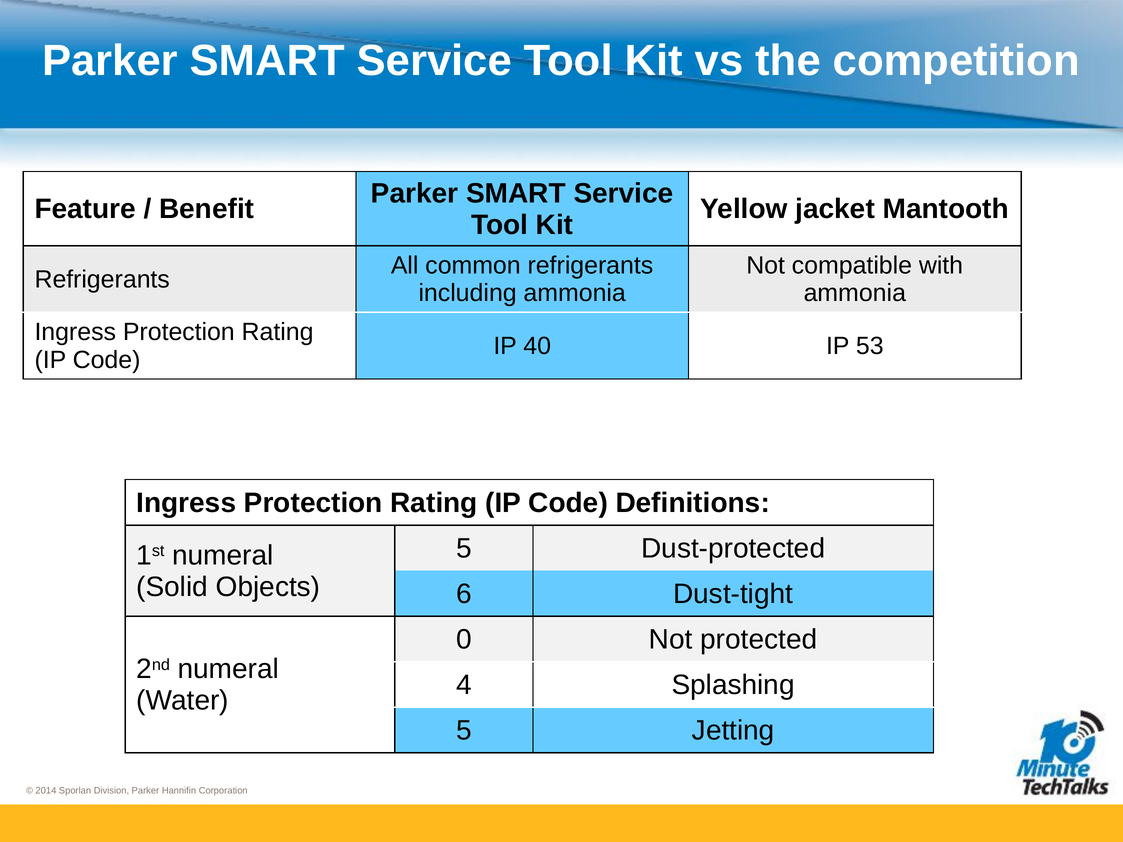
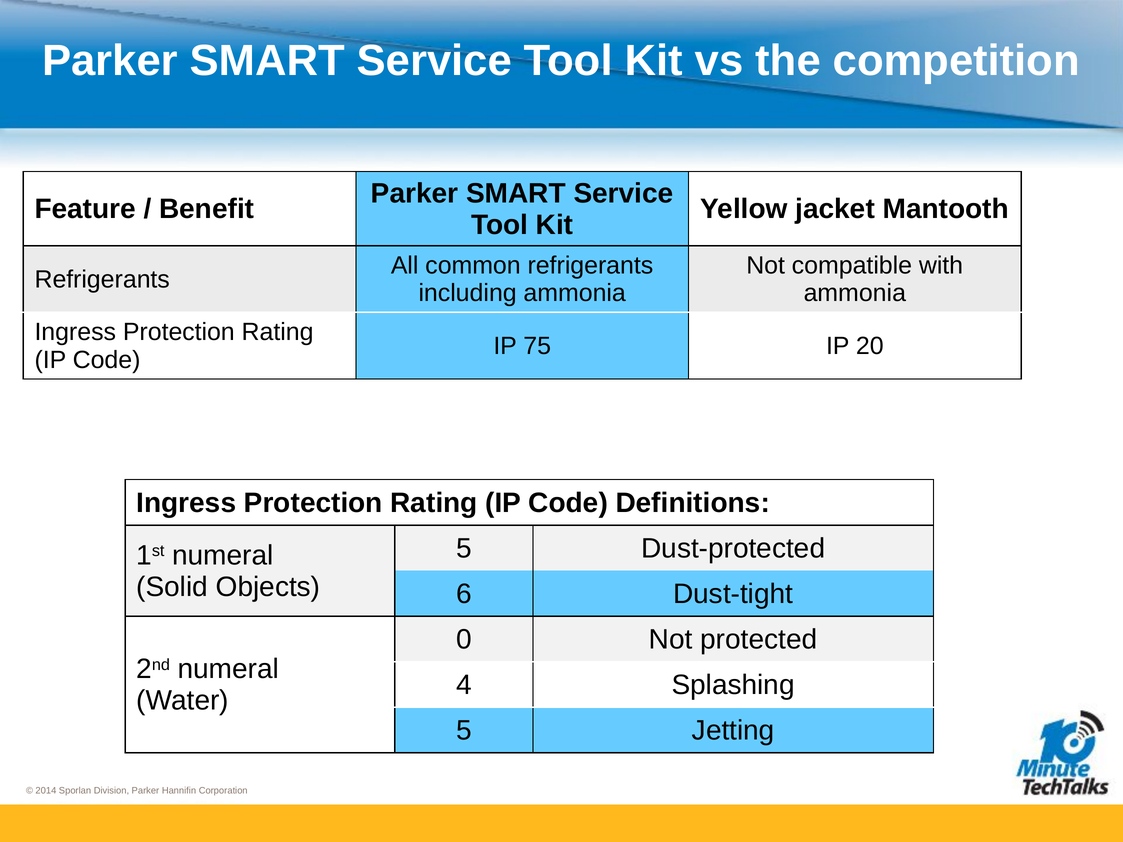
40: 40 -> 75
53: 53 -> 20
